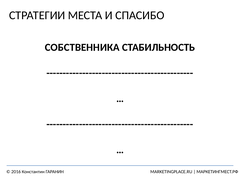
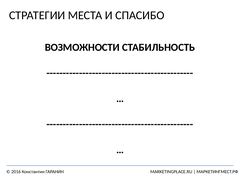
СОБСТВЕННИКА: СОБСТВЕННИКА -> ВОЗМОЖНОСТИ
